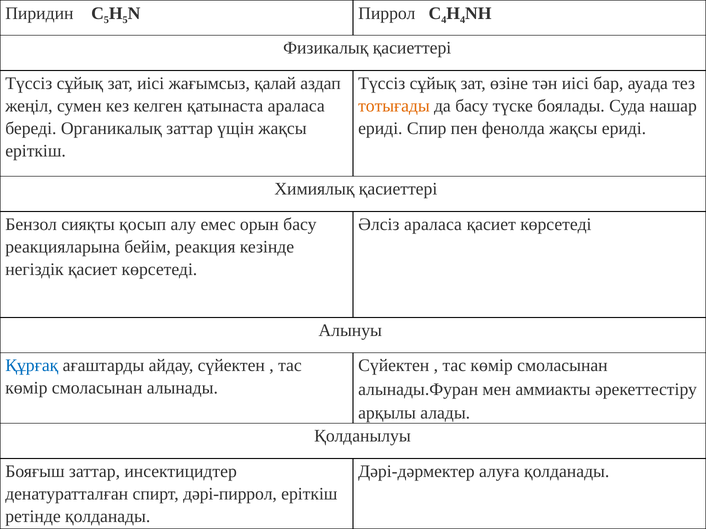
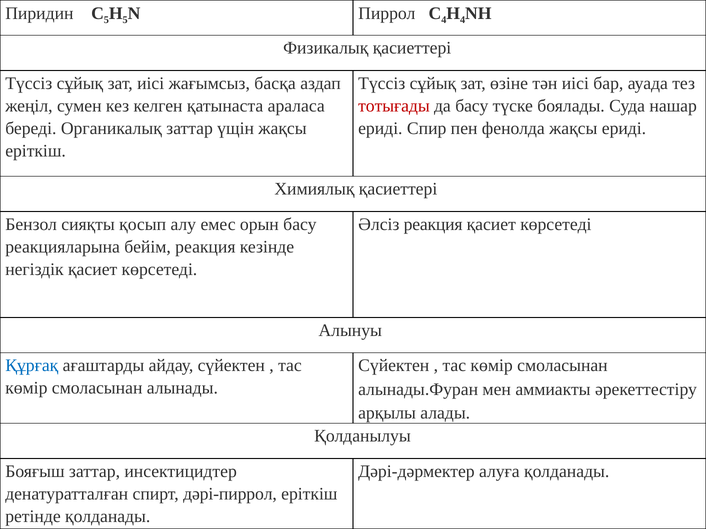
қалай: қалай -> басқа
тотығады colour: orange -> red
Әлсіз араласа: араласа -> реакция
